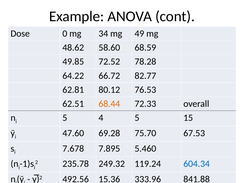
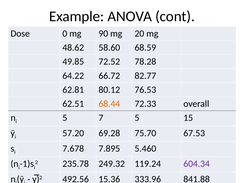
34: 34 -> 90
49: 49 -> 20
4: 4 -> 7
47.60: 47.60 -> 57.20
604.34 colour: blue -> purple
